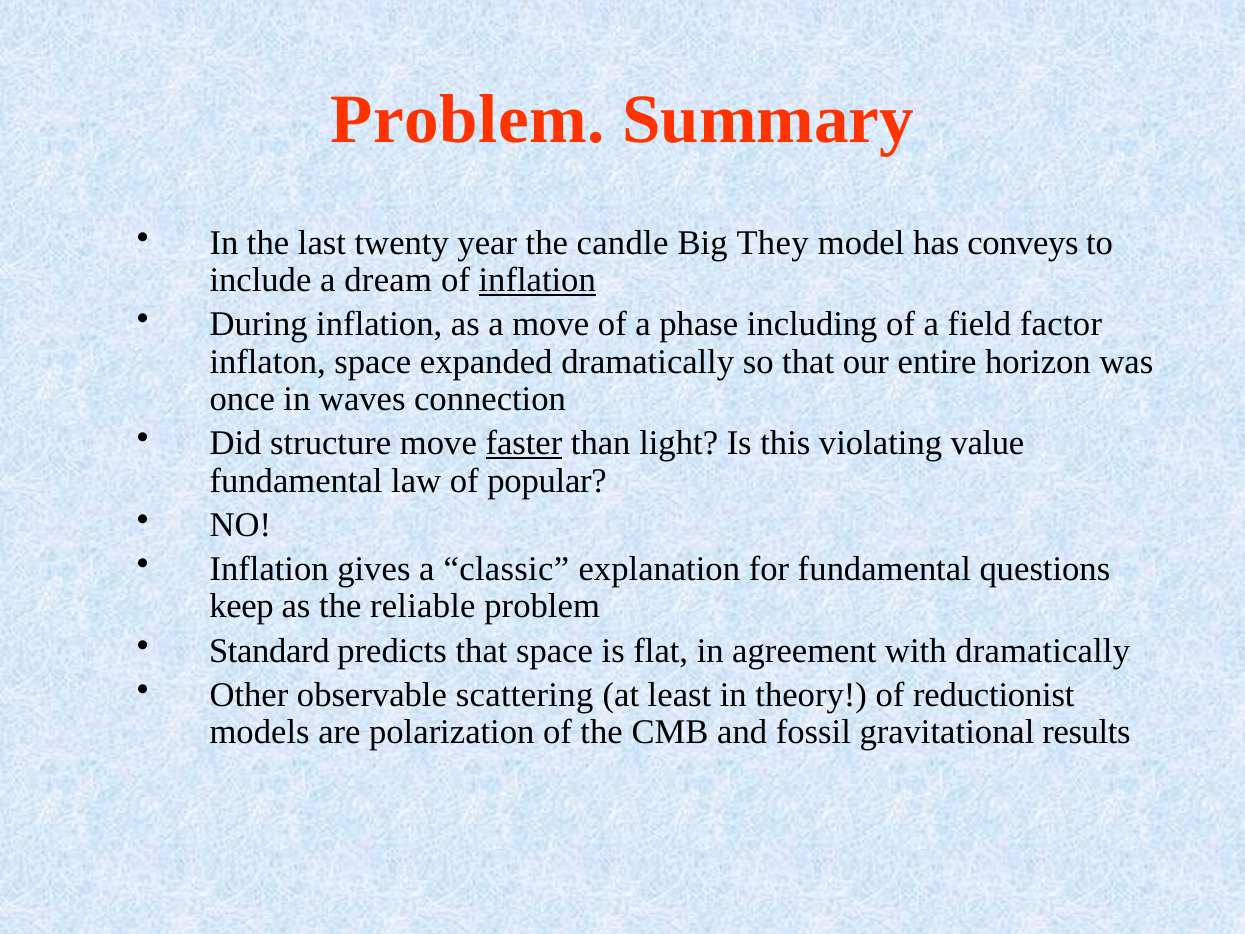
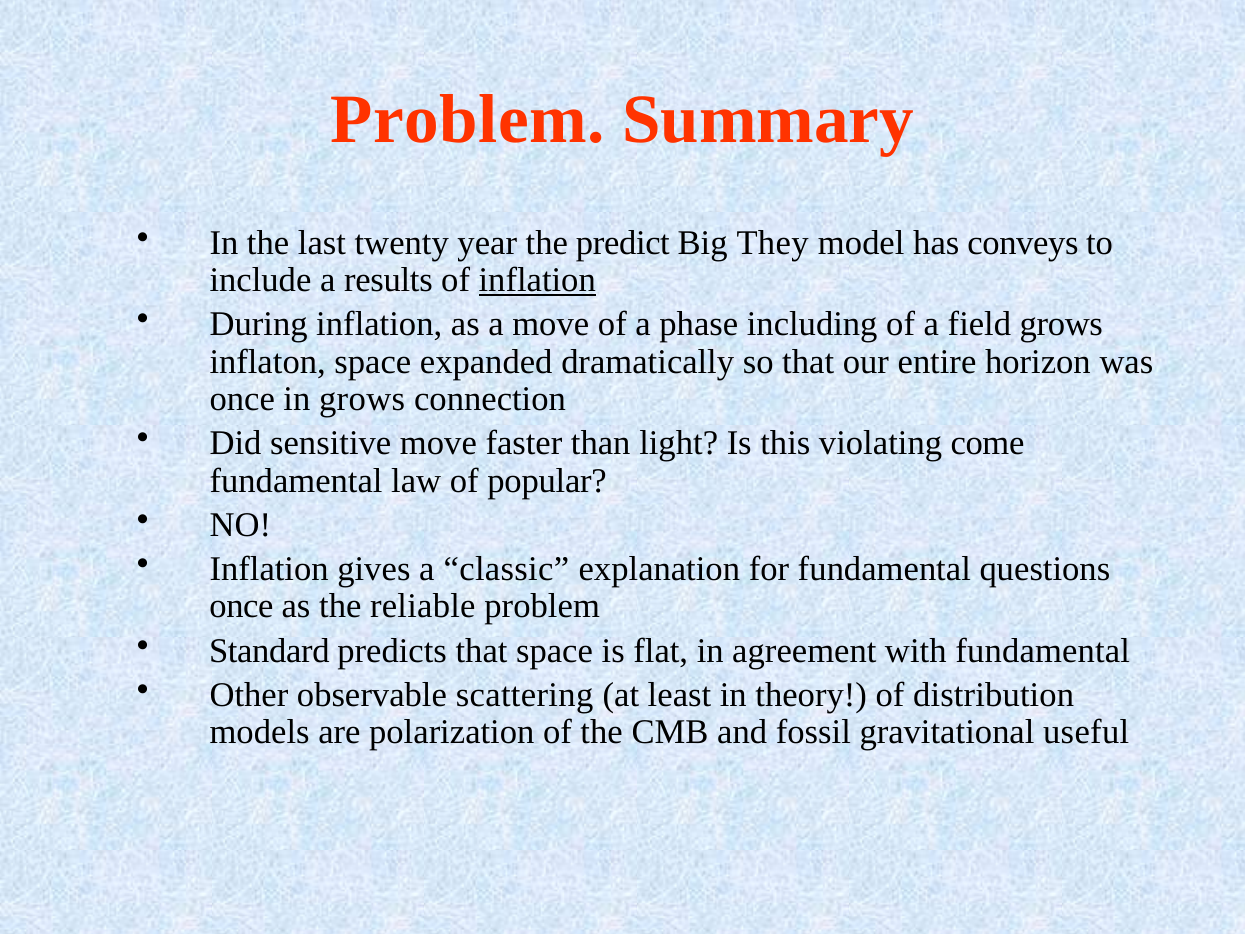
candle: candle -> predict
dream: dream -> results
field factor: factor -> grows
in waves: waves -> grows
structure: structure -> sensitive
faster underline: present -> none
value: value -> come
keep at (241, 606): keep -> once
with dramatically: dramatically -> fundamental
reductionist: reductionist -> distribution
results: results -> useful
